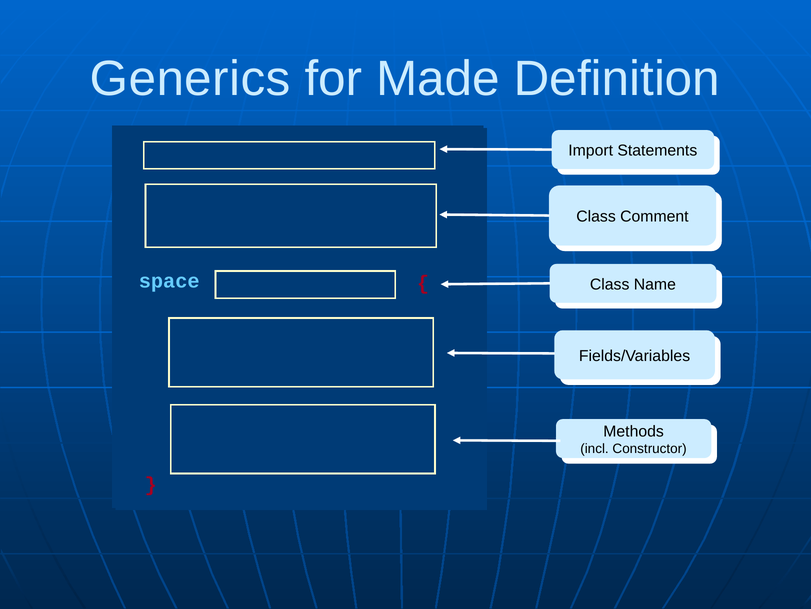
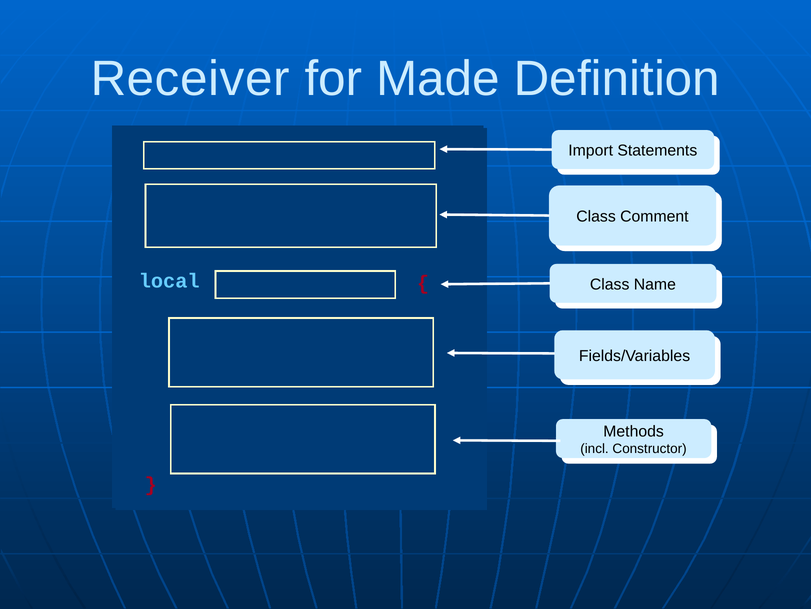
Generics: Generics -> Receiver
space: space -> local
